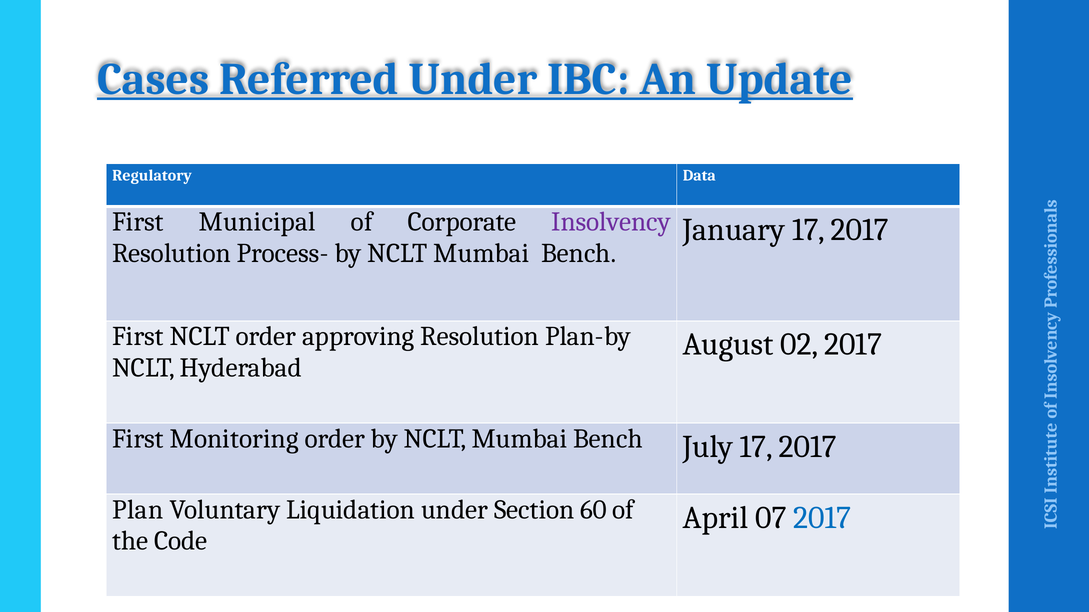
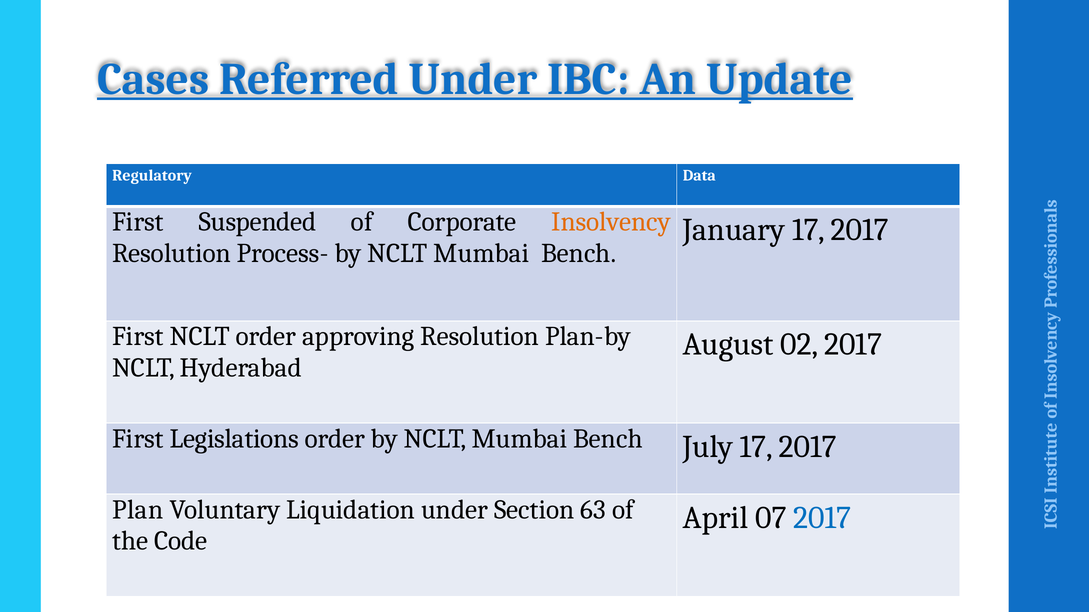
Municipal: Municipal -> Suspended
Insolvency colour: purple -> orange
Monitoring: Monitoring -> Legislations
60: 60 -> 63
